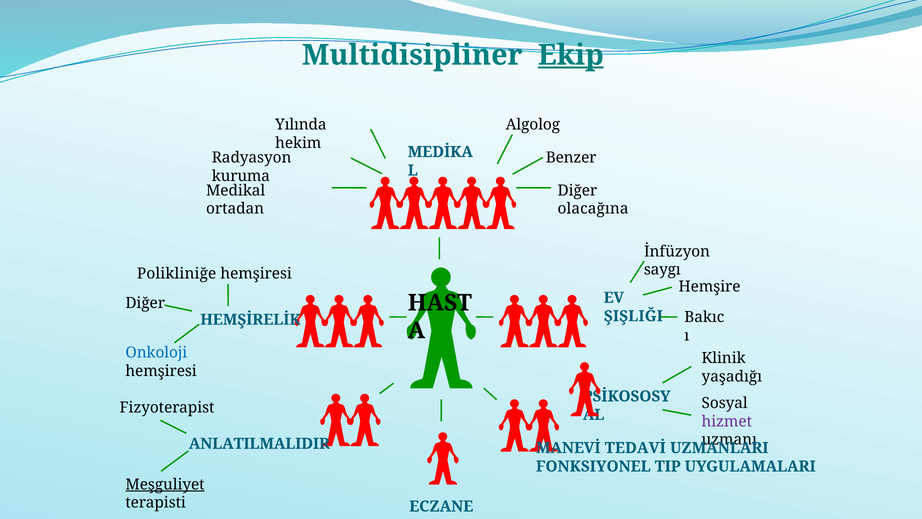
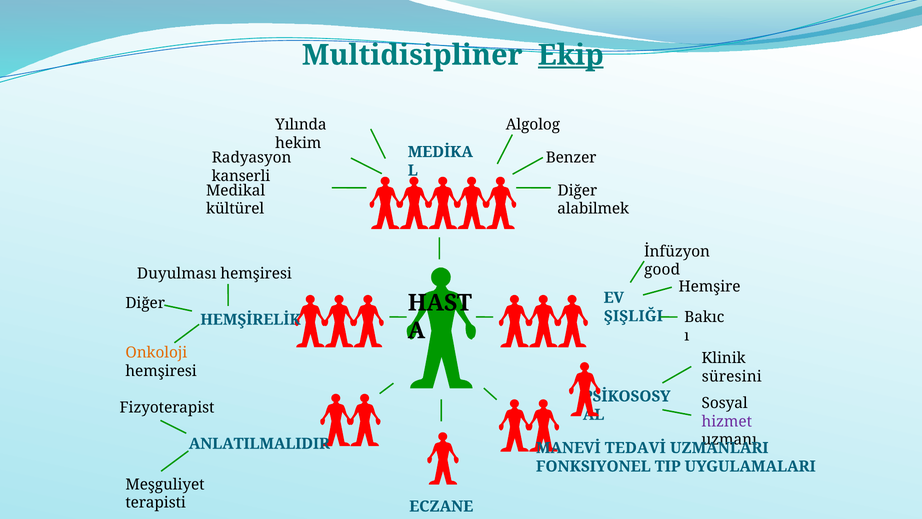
kuruma: kuruma -> kanserli
ortadan: ortadan -> kültürel
olacağına: olacağına -> alabilmek
saygı: saygı -> good
Polikliniğe: Polikliniğe -> Duyulması
Onkoloji colour: blue -> orange
yaşadığı: yaşadığı -> süresini
Meşguliyet underline: present -> none
